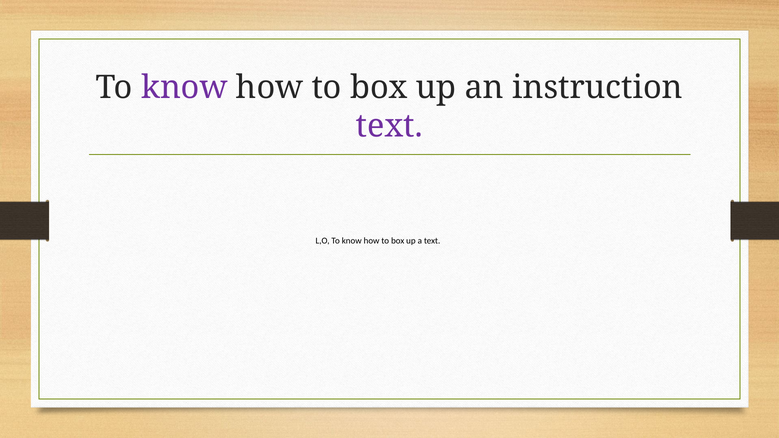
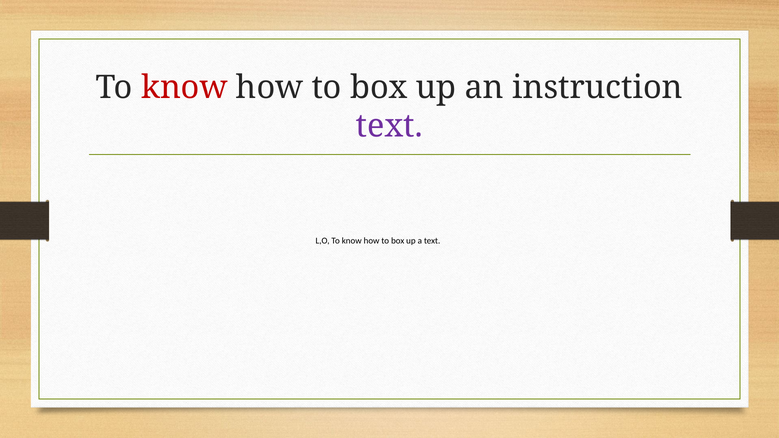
know at (184, 87) colour: purple -> red
